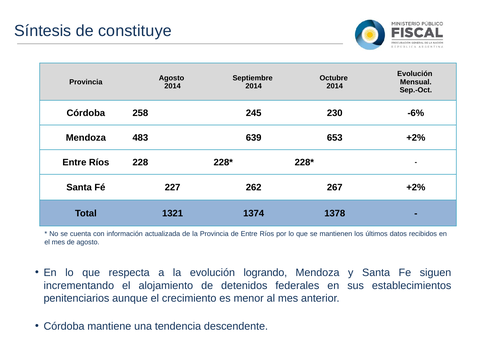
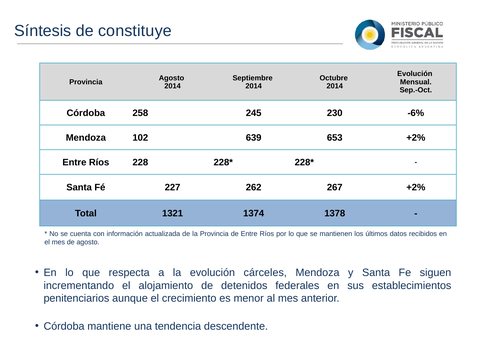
483: 483 -> 102
logrando: logrando -> cárceles
